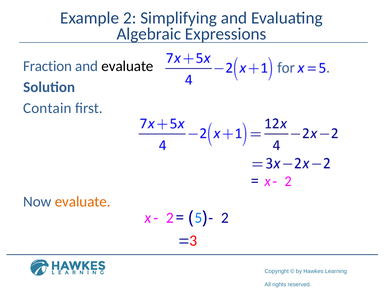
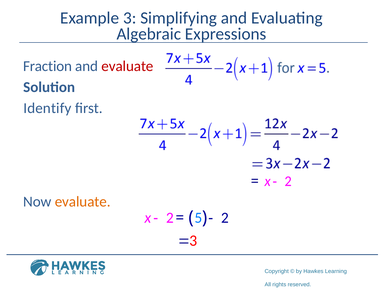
Example 2: 2 -> 3
evaluate at (127, 66) colour: black -> red
Contain: Contain -> Identify
